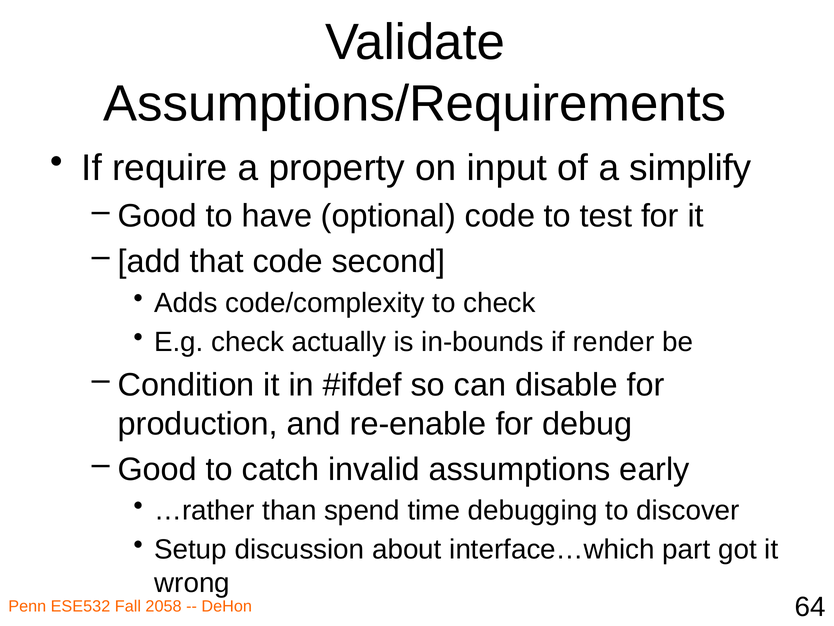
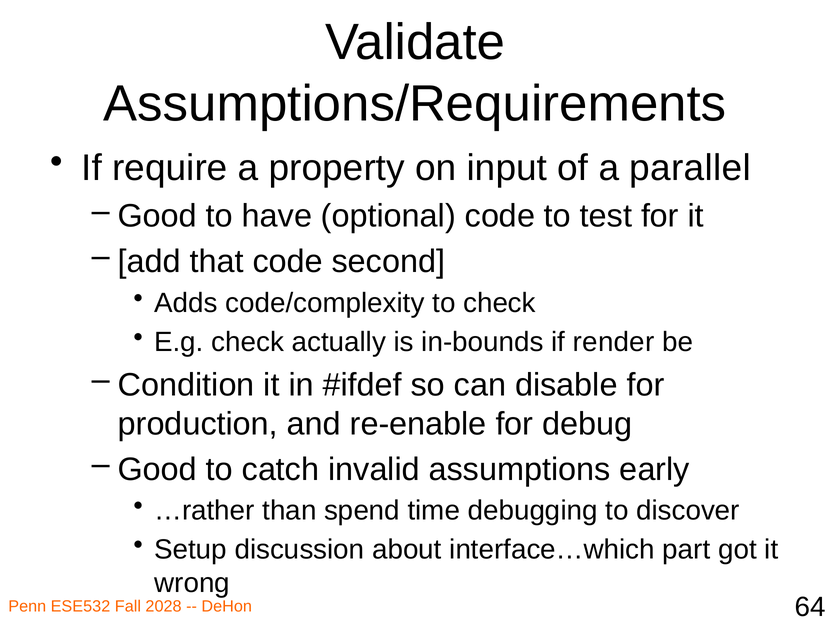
simplify: simplify -> parallel
2058: 2058 -> 2028
